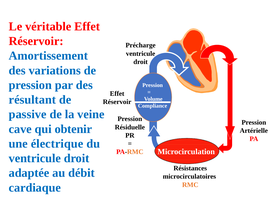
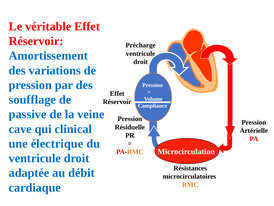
résultant: résultant -> soufflage
obtenir: obtenir -> clinical
